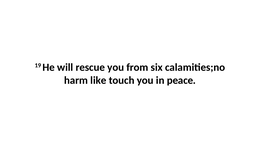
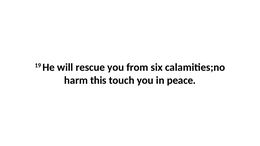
like: like -> this
